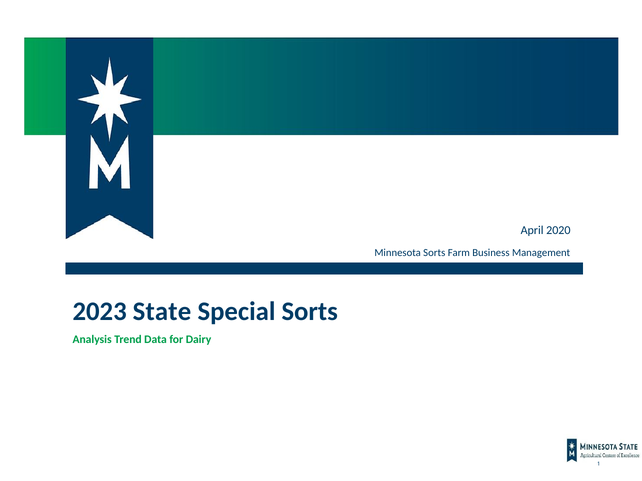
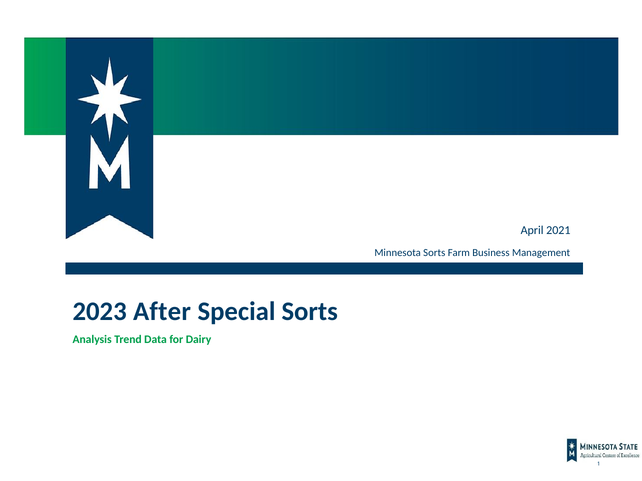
2020: 2020 -> 2021
State: State -> After
